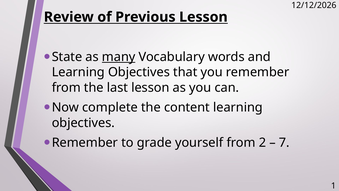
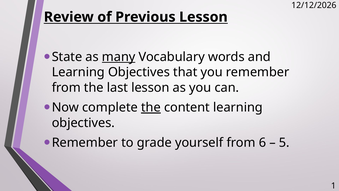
the at (151, 107) underline: none -> present
2: 2 -> 6
7: 7 -> 5
